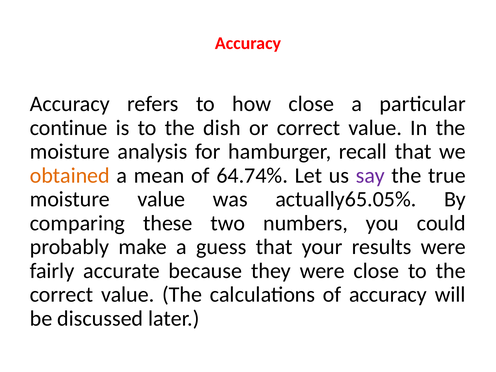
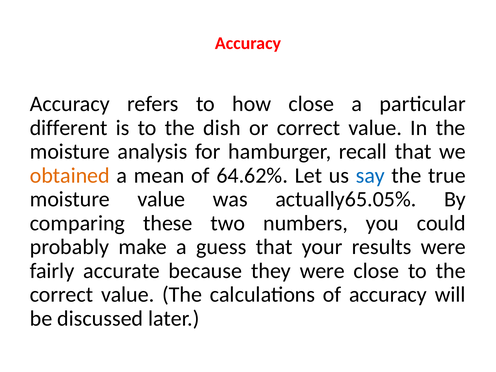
continue: continue -> different
64.74%: 64.74% -> 64.62%
say colour: purple -> blue
